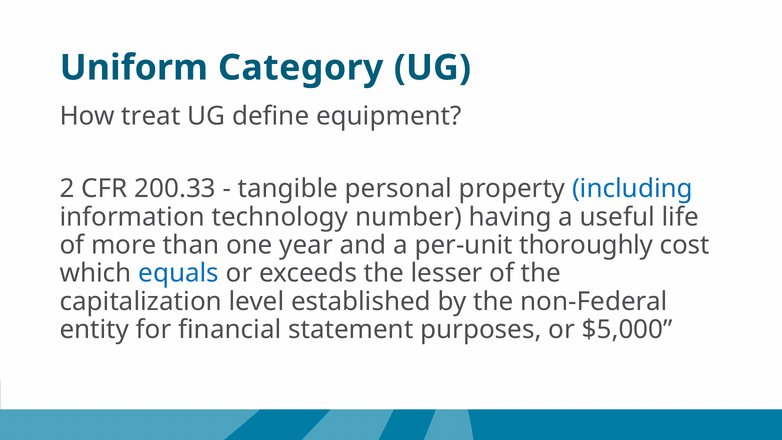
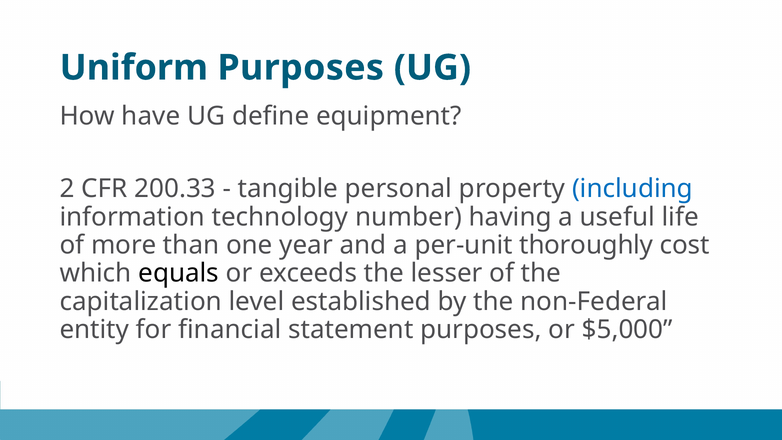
Uniform Category: Category -> Purposes
treat: treat -> have
equals colour: blue -> black
